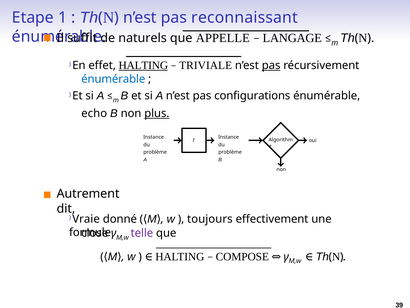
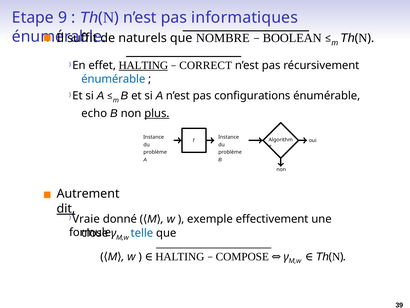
1: 1 -> 9
reconnaissant: reconnaissant -> informatiques
APPELLE: APPELLE -> NOMBRE
LANGAGE: LANGAGE -> BOOLEAN
TRIVIALE: TRIVIALE -> CORRECT
pas at (271, 66) underline: present -> none
dit underline: none -> present
toujours: toujours -> exemple
telle colour: purple -> blue
